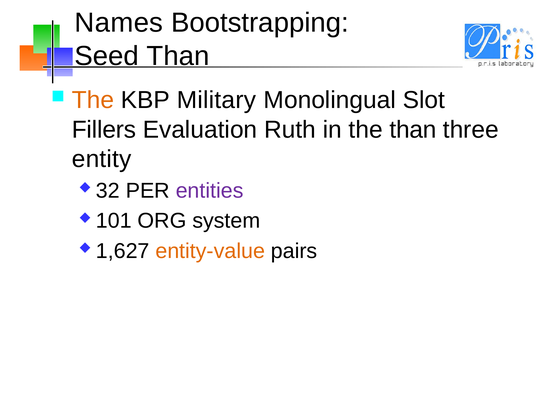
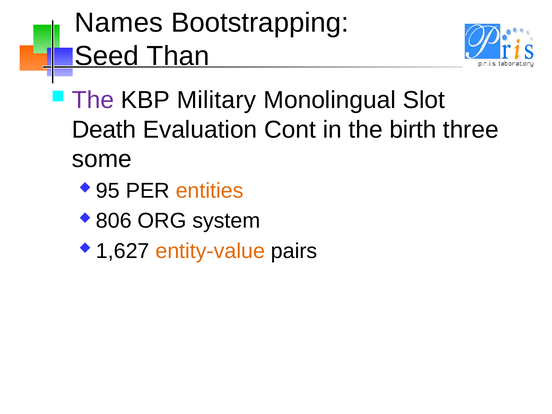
The at (93, 100) colour: orange -> purple
Fillers: Fillers -> Death
Ruth: Ruth -> Cont
the than: than -> birth
entity: entity -> some
32: 32 -> 95
entities colour: purple -> orange
101: 101 -> 806
